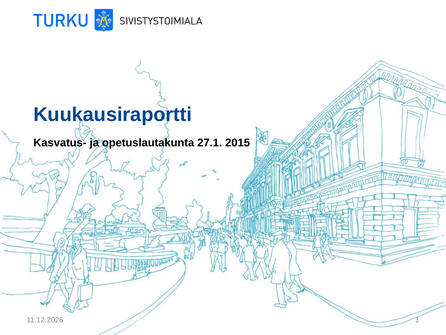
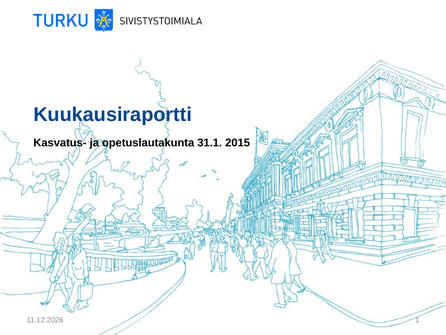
27.1: 27.1 -> 31.1
